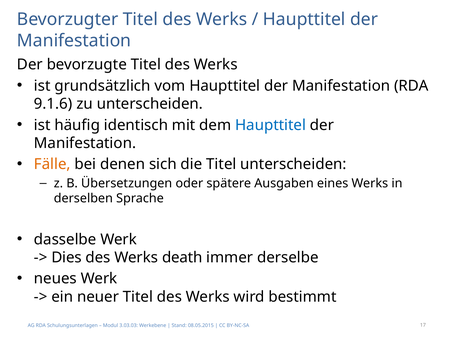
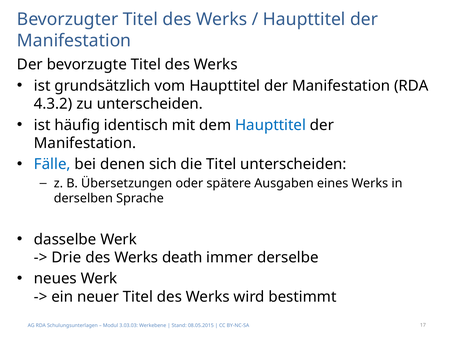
9.1.6: 9.1.6 -> 4.3.2
Fälle colour: orange -> blue
Dies: Dies -> Drie
